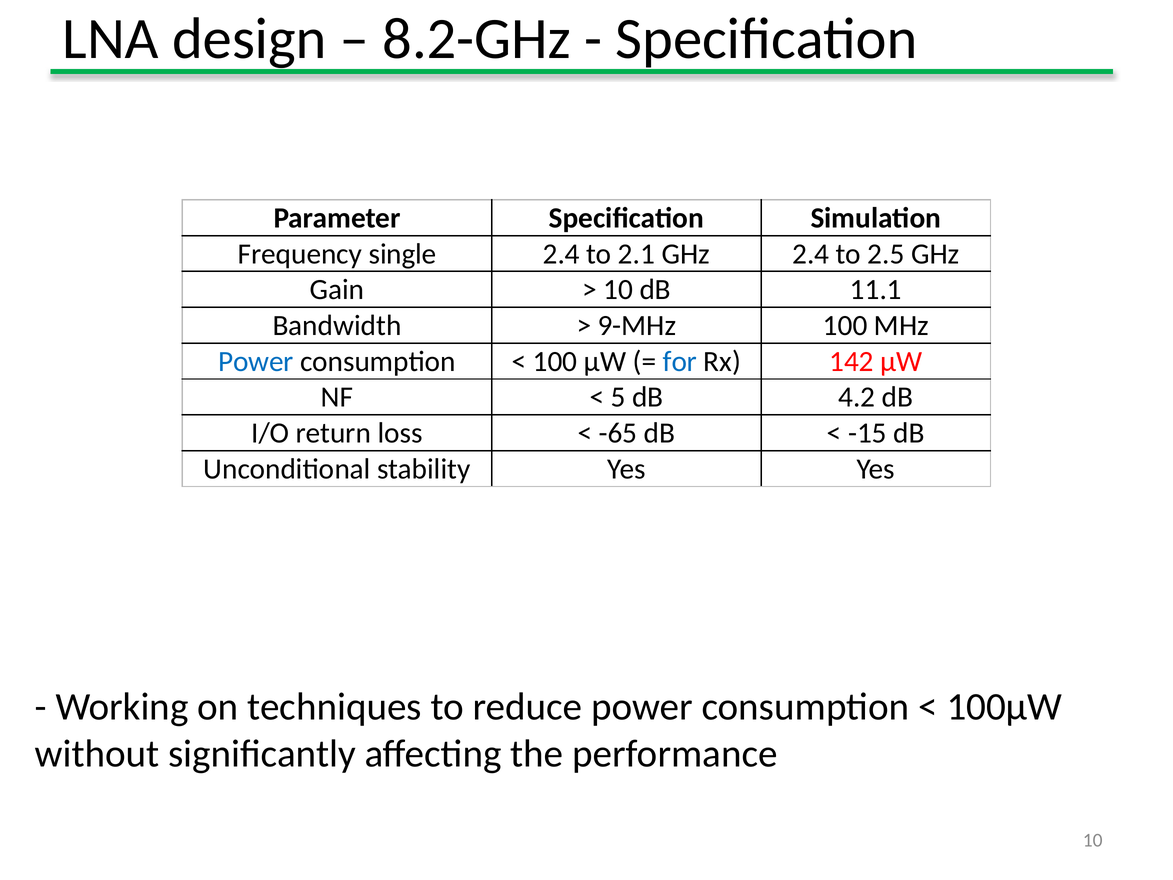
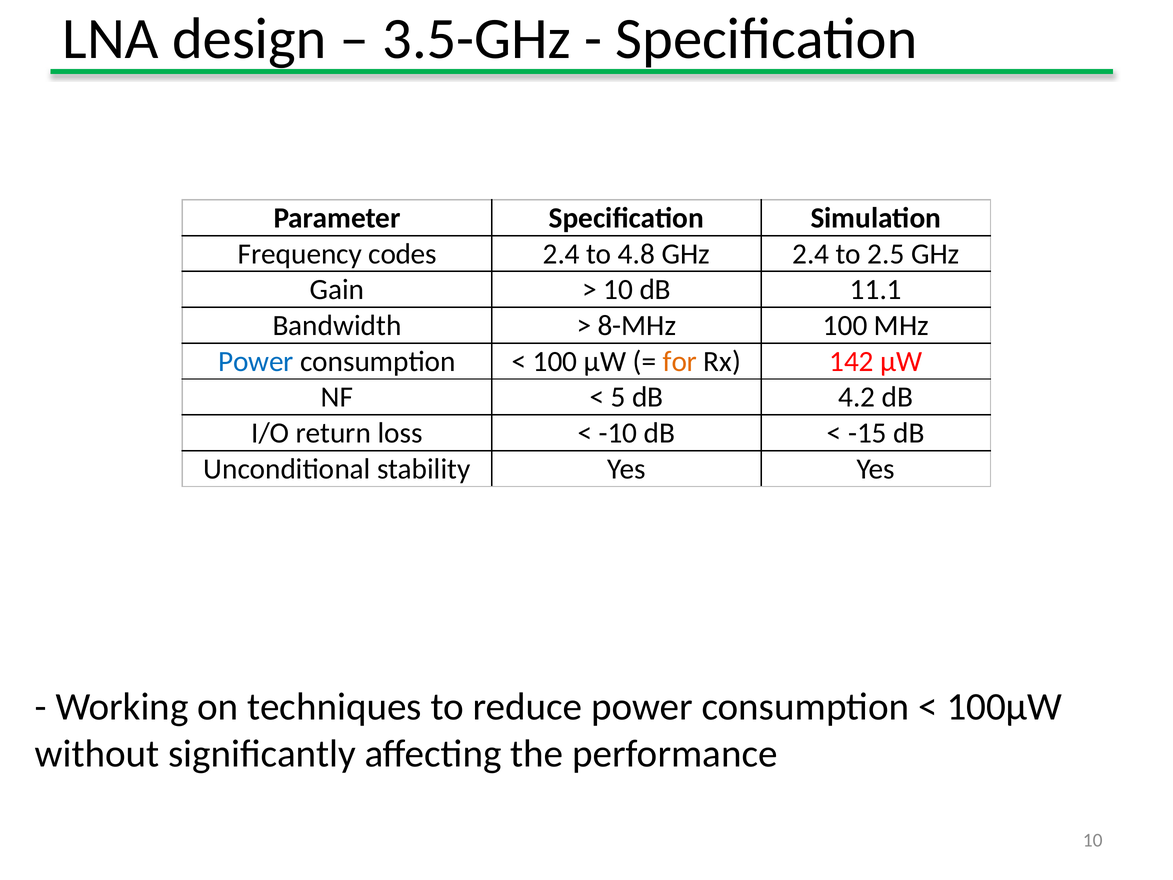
8.2-GHz: 8.2-GHz -> 3.5-GHz
single: single -> codes
2.1: 2.1 -> 4.8
9-MHz: 9-MHz -> 8-MHz
for colour: blue -> orange
-65: -65 -> -10
